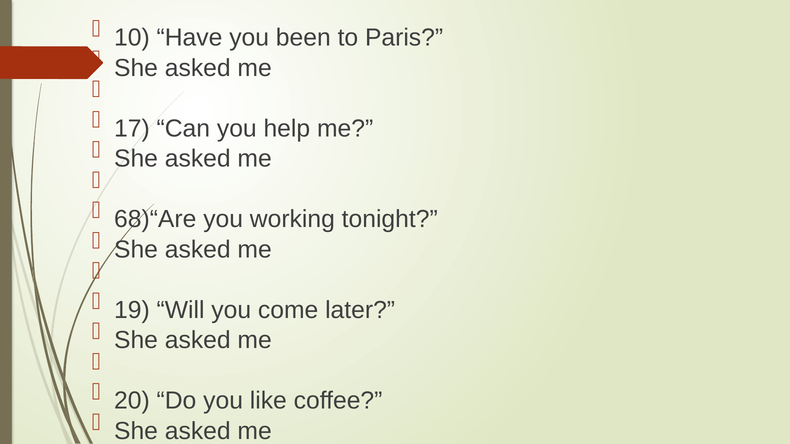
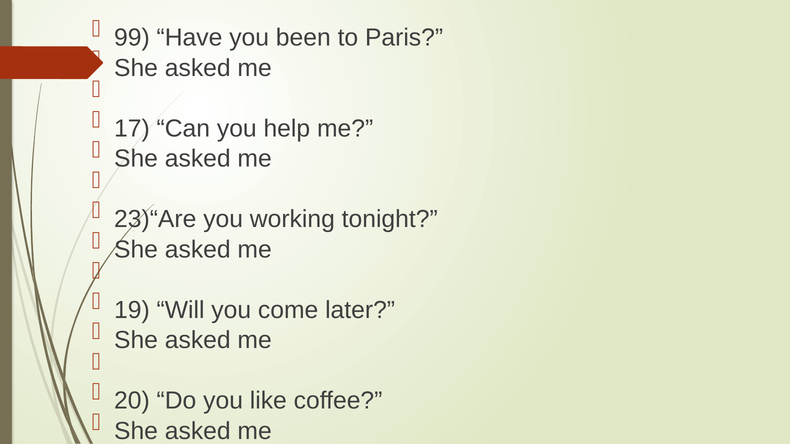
10: 10 -> 99
68)“Are: 68)“Are -> 23)“Are
